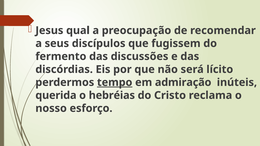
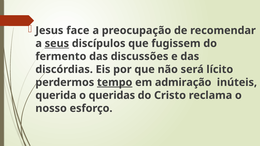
qual: qual -> face
seus underline: none -> present
hebréias: hebréias -> queridas
